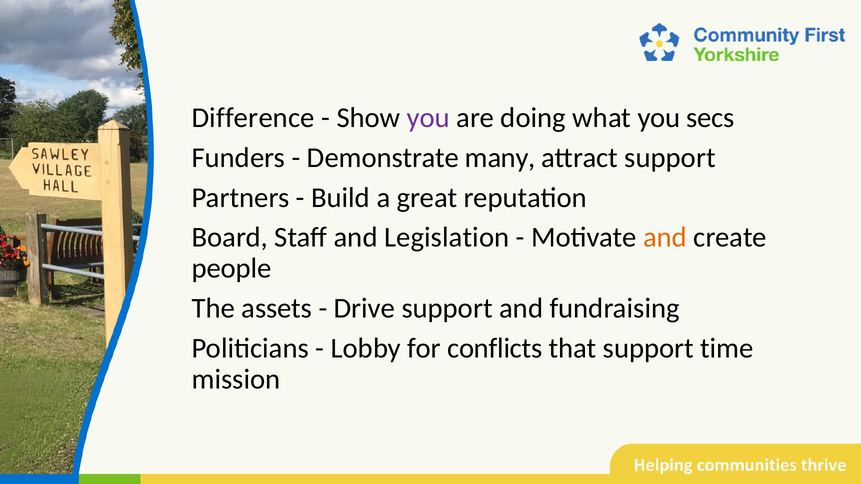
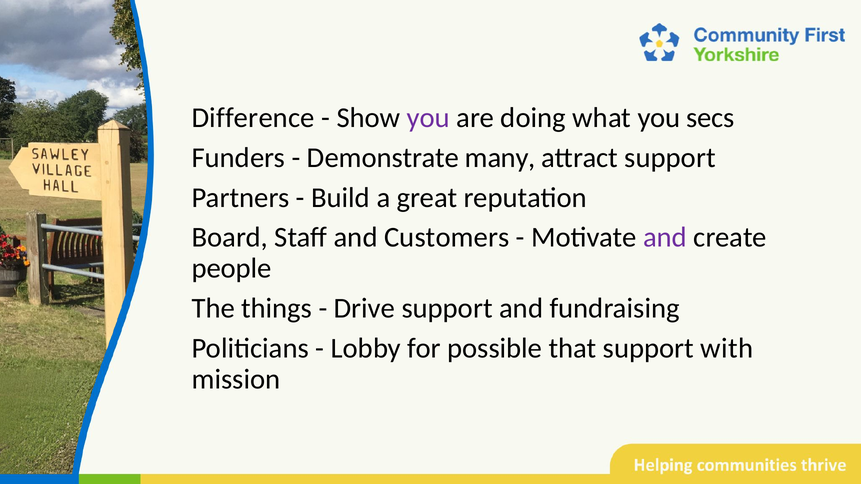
Legislation: Legislation -> Customers
and at (665, 238) colour: orange -> purple
assets: assets -> things
conflicts: conflicts -> possible
time: time -> with
